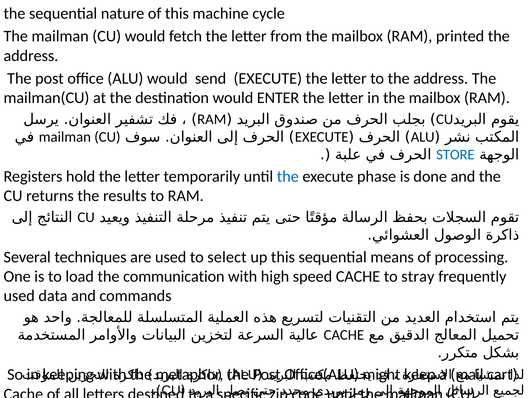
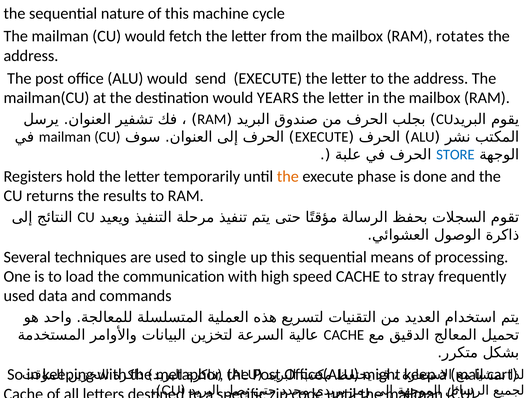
printed: printed -> rotates
ENTER: ENTER -> YEARS
the at (288, 176) colour: blue -> orange
select: select -> single
